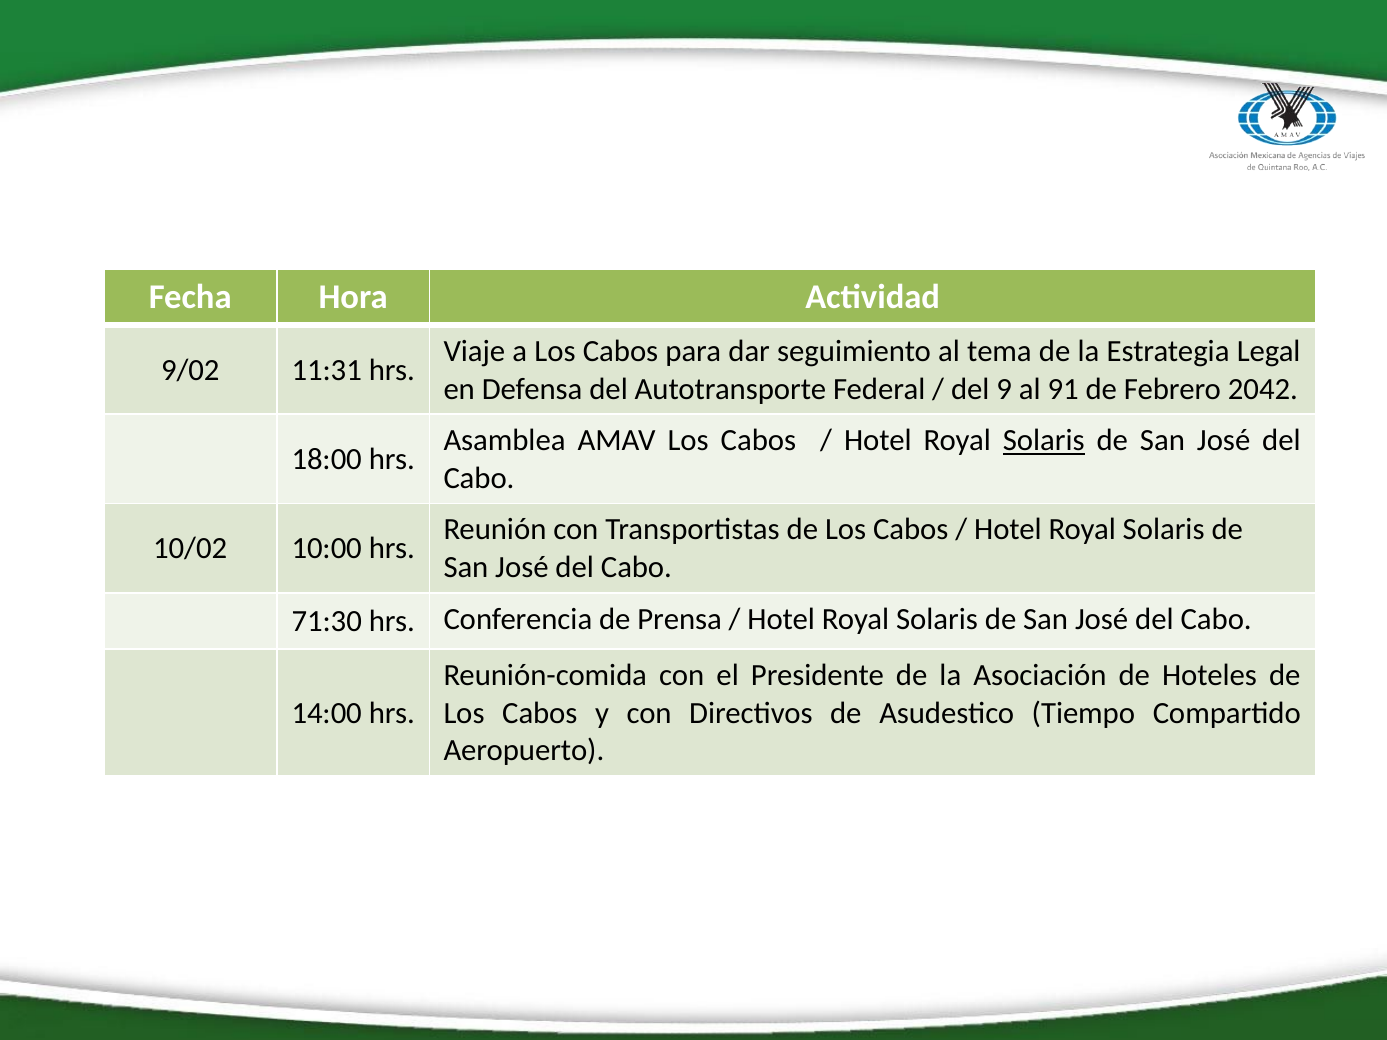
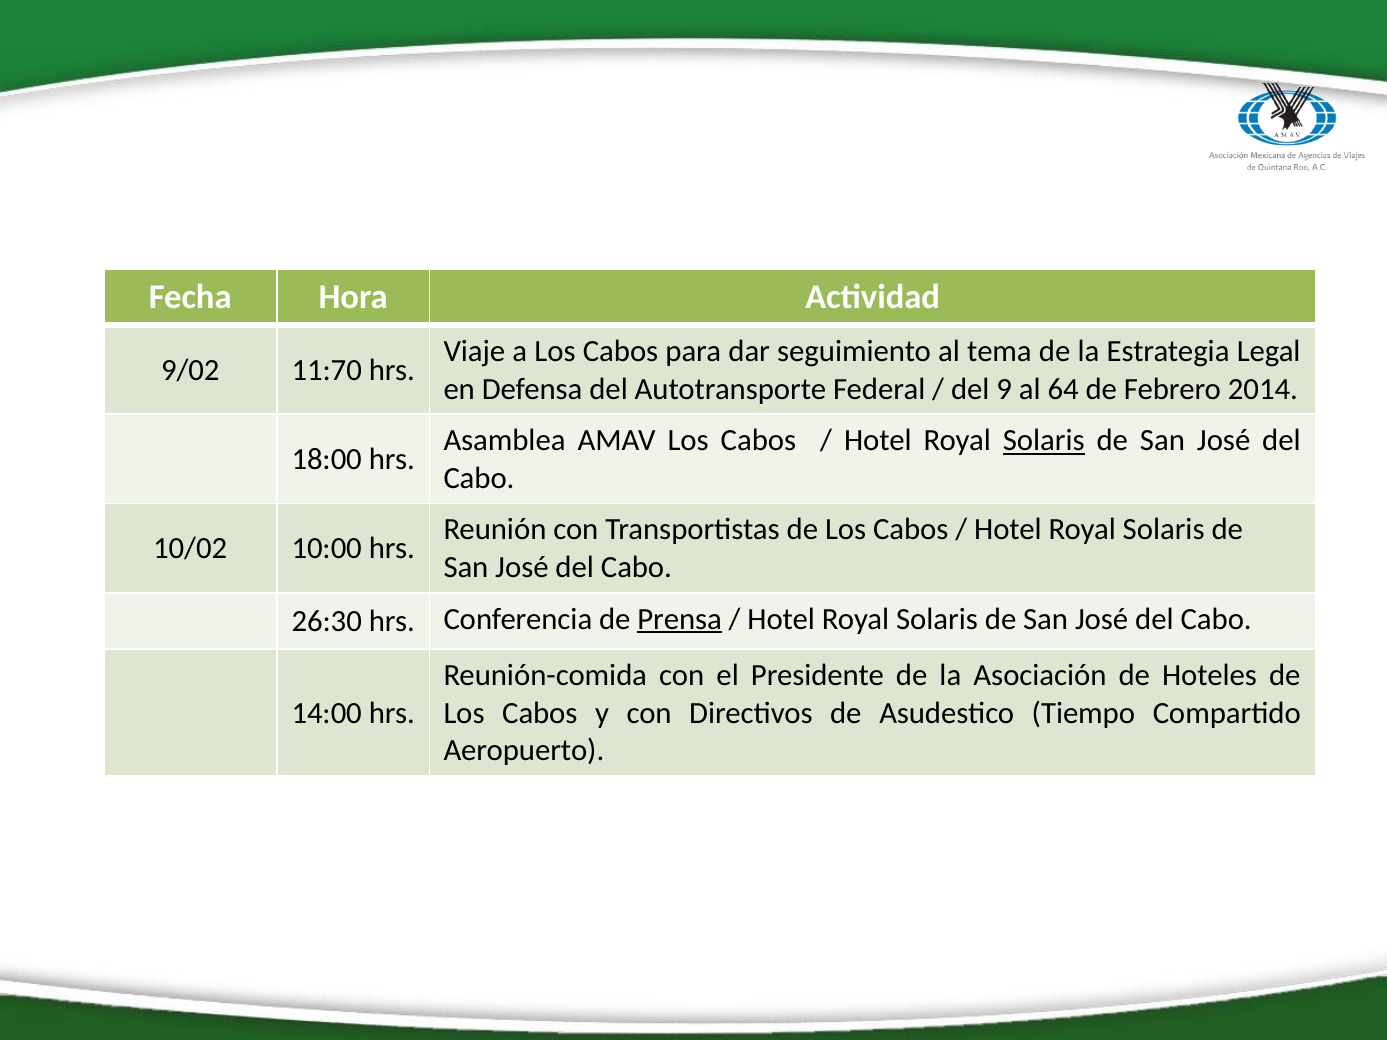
11:31: 11:31 -> 11:70
91: 91 -> 64
2042: 2042 -> 2014
71:30: 71:30 -> 26:30
Prensa underline: none -> present
